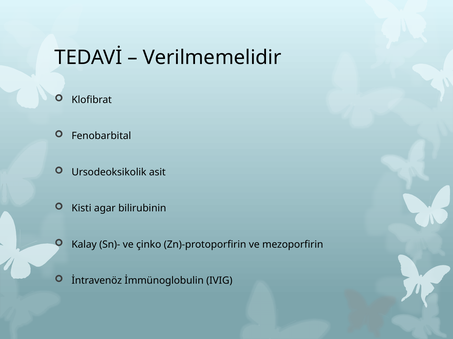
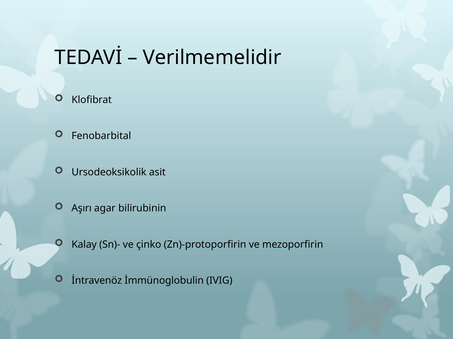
Kisti: Kisti -> Aşırı
